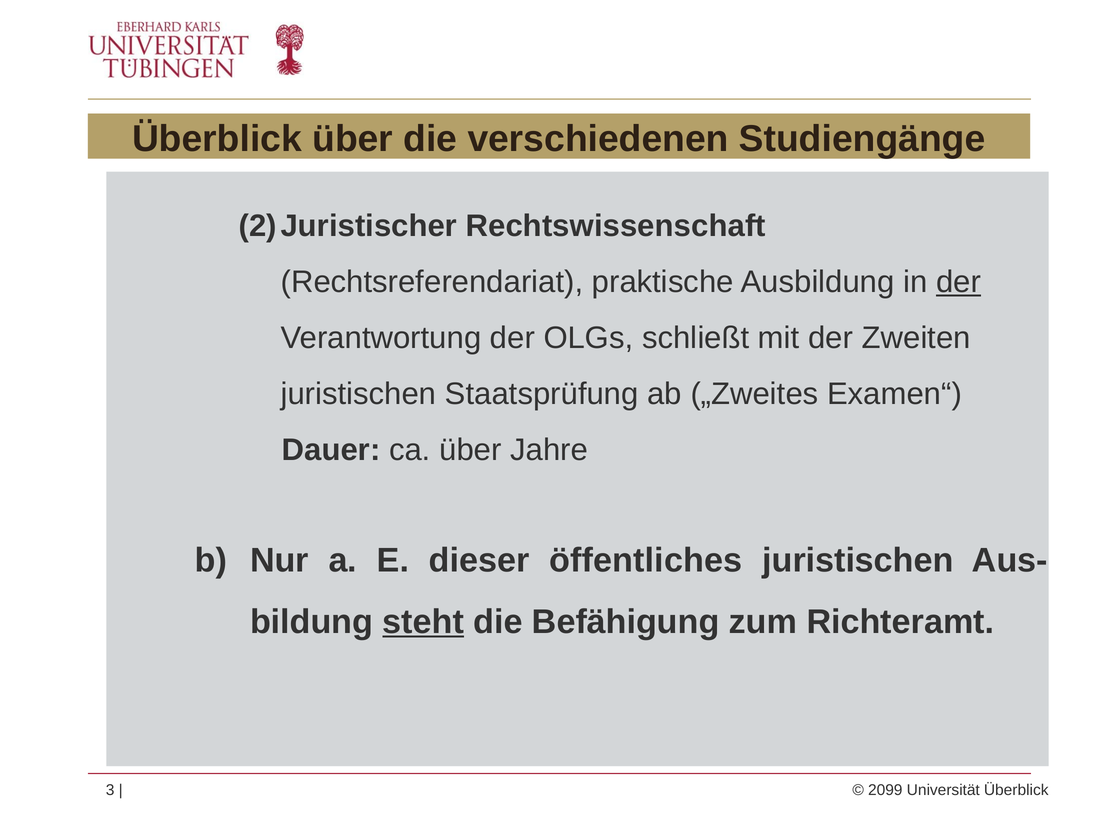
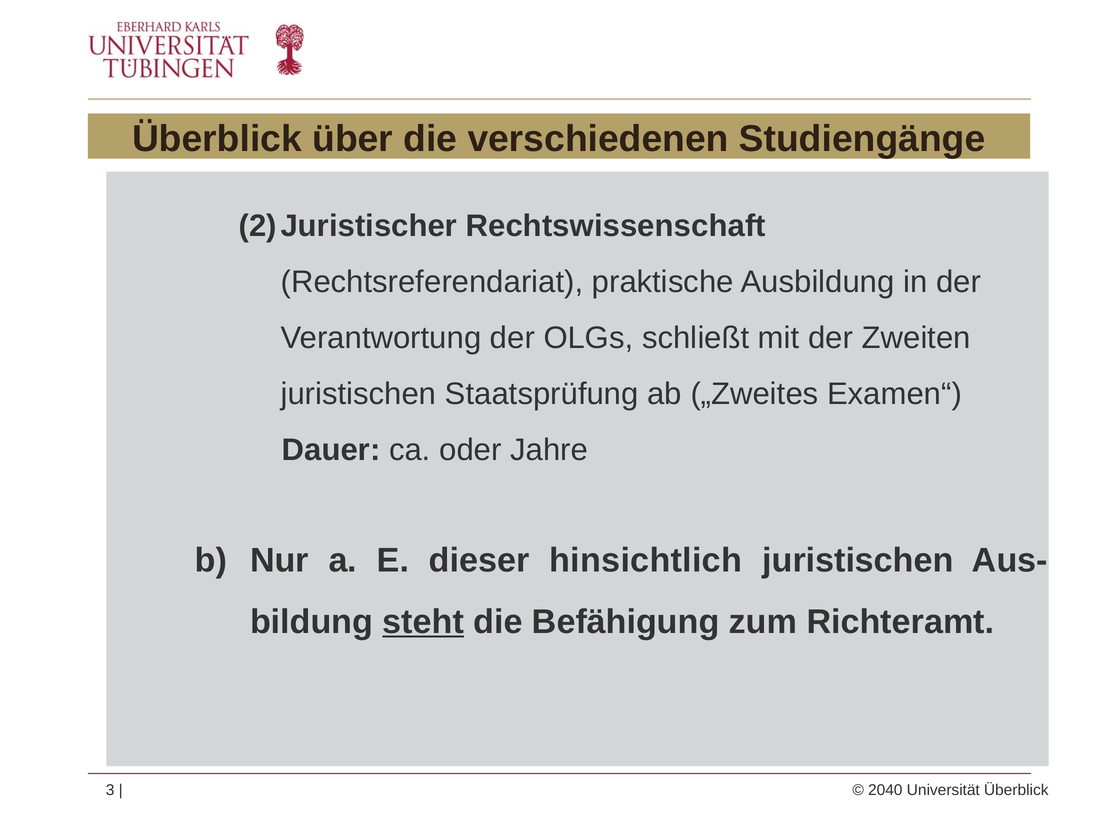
der at (959, 282) underline: present -> none
ca über: über -> oder
öffentliches: öffentliches -> hinsichtlich
2099: 2099 -> 2040
